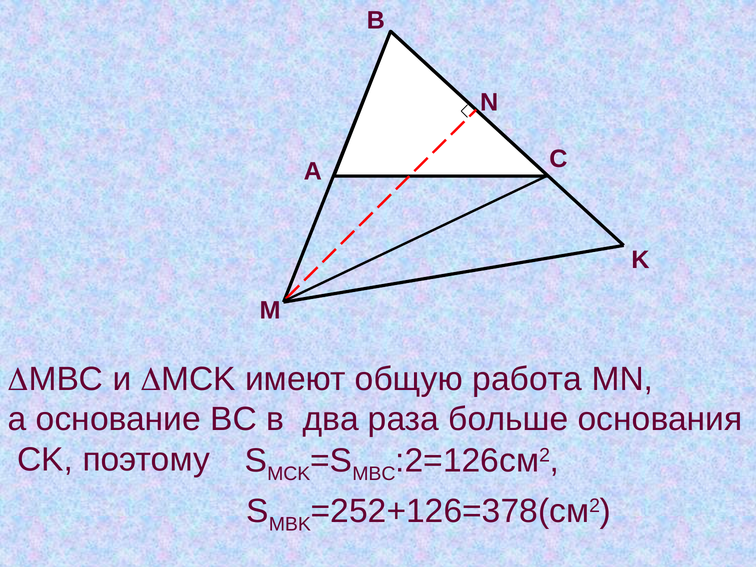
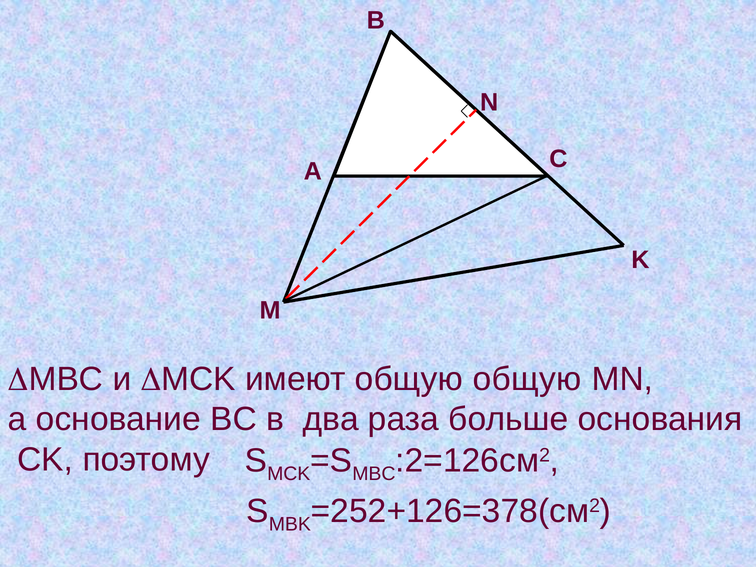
общую работа: работа -> общую
